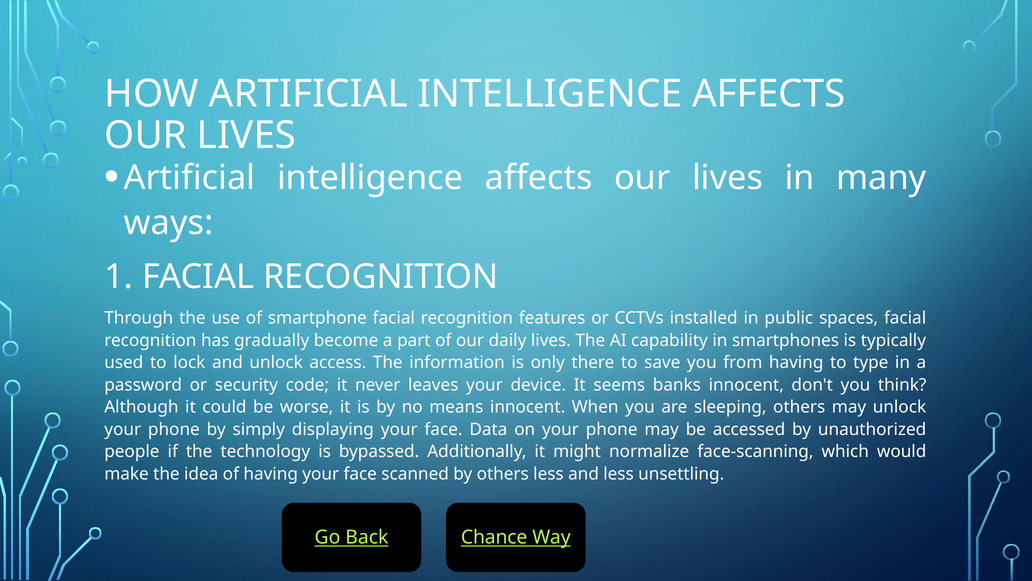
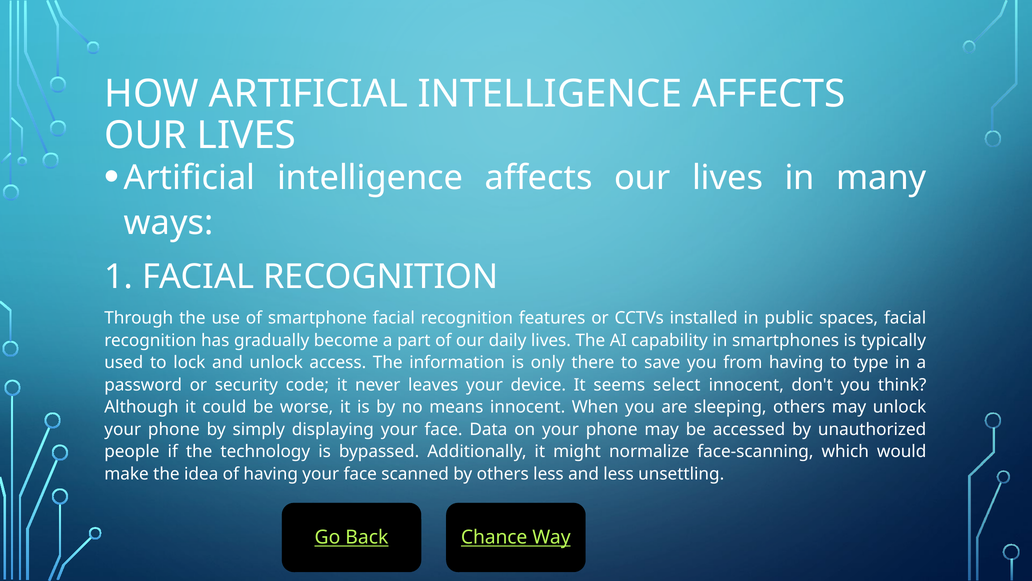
banks: banks -> select
